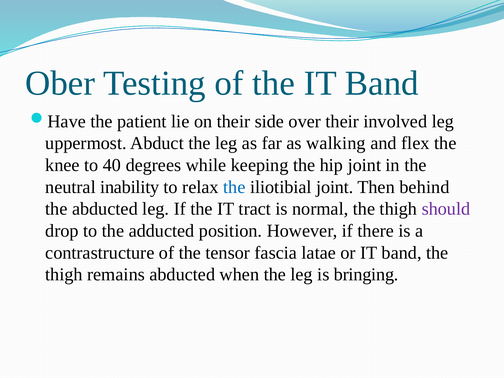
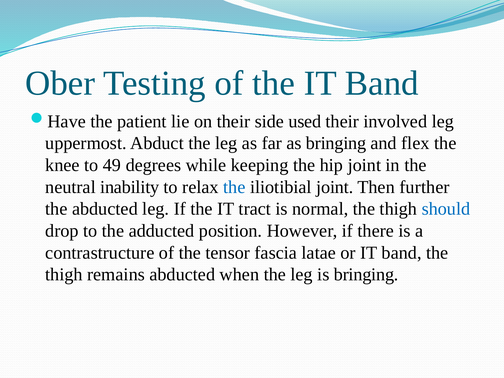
over: over -> used
as walking: walking -> bringing
40: 40 -> 49
behind: behind -> further
should colour: purple -> blue
